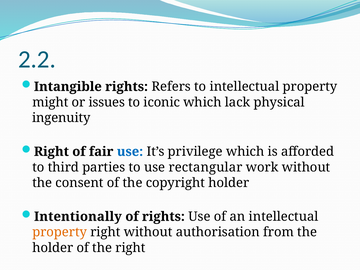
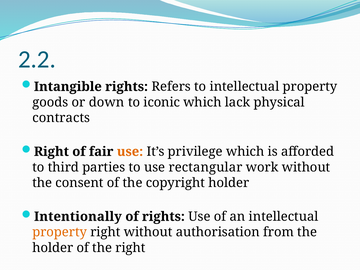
might: might -> goods
issues: issues -> down
ingenuity: ingenuity -> contracts
use at (130, 152) colour: blue -> orange
